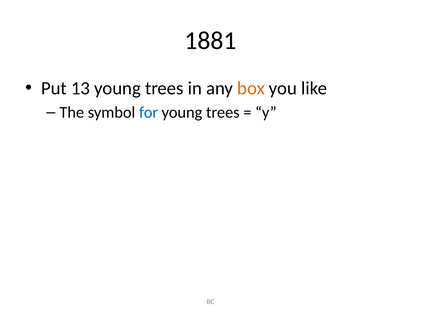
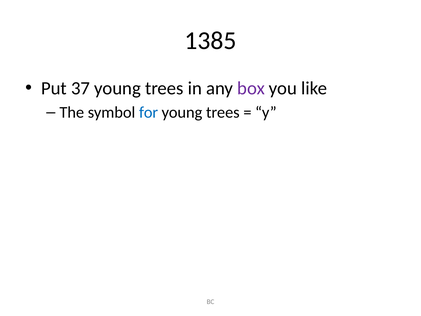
1881: 1881 -> 1385
13: 13 -> 37
box colour: orange -> purple
